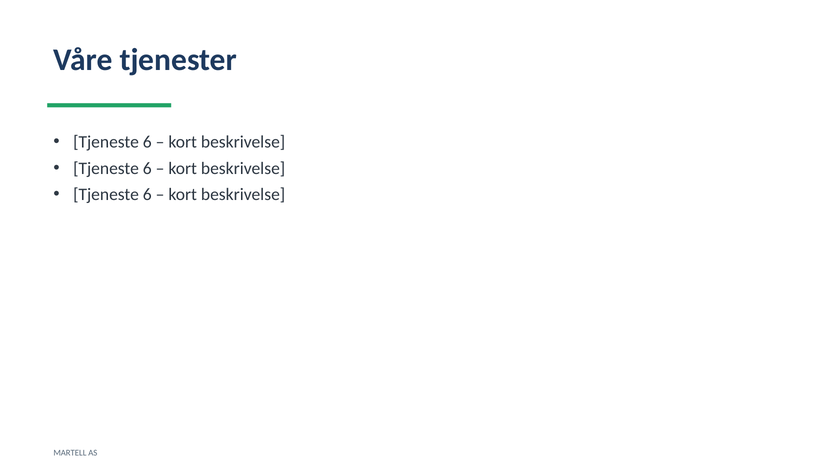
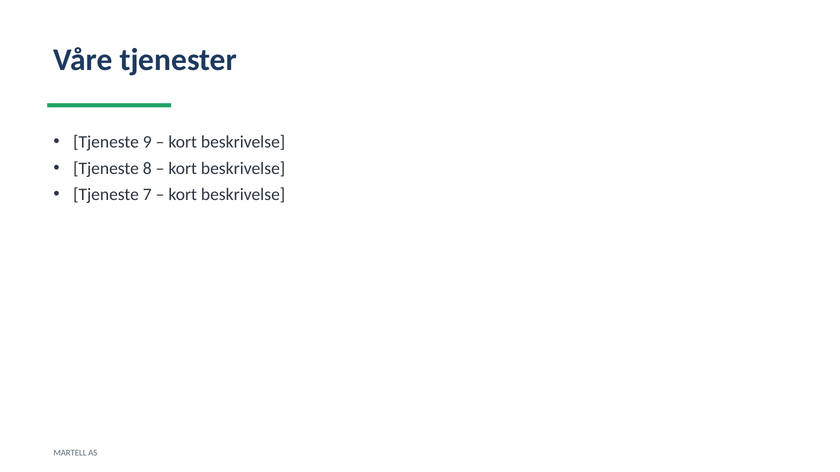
6 at (147, 142): 6 -> 9
6 at (147, 169): 6 -> 8
6 at (147, 195): 6 -> 7
